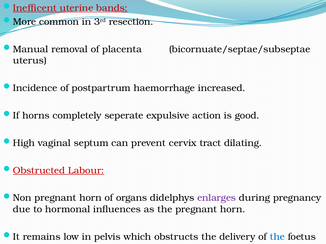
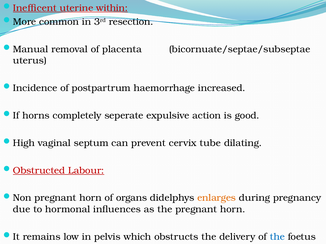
bands: bands -> within
tract: tract -> tube
enlarges colour: purple -> orange
